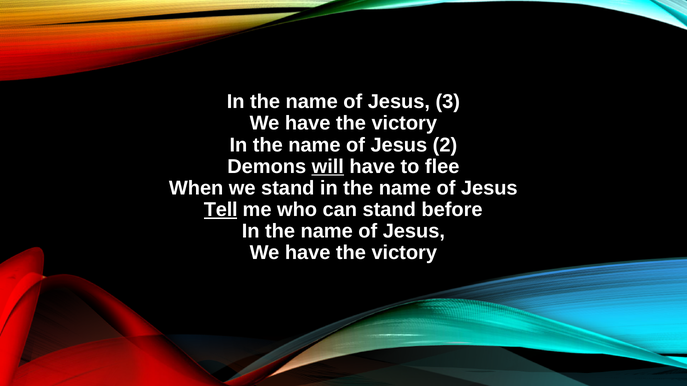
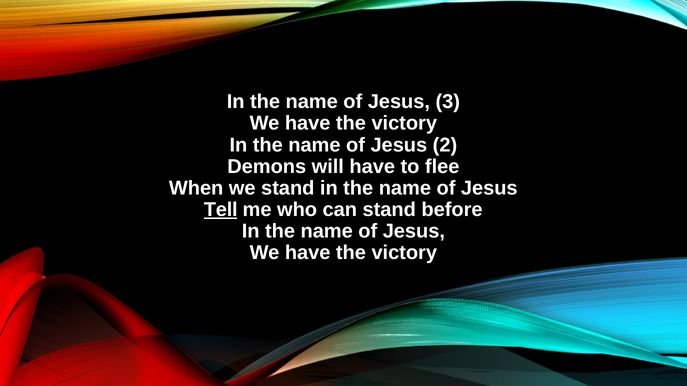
will underline: present -> none
